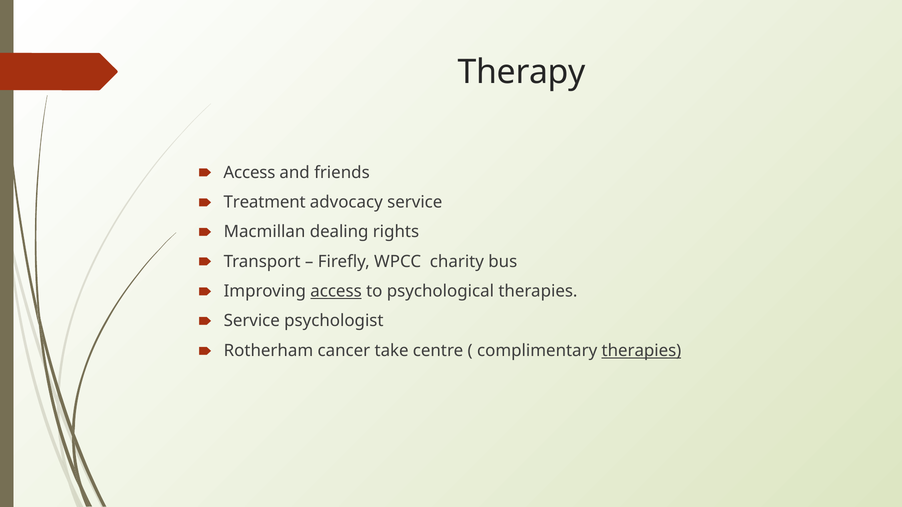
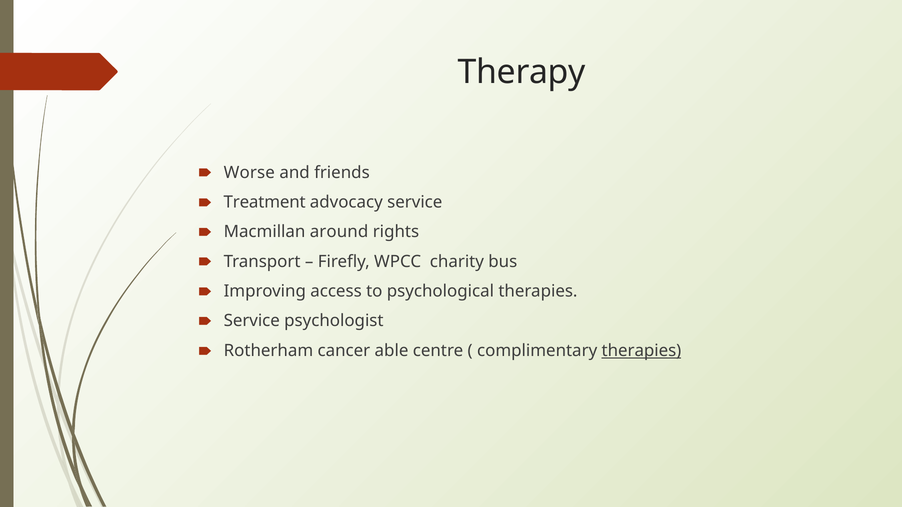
Access at (249, 173): Access -> Worse
dealing: dealing -> around
access at (336, 291) underline: present -> none
take: take -> able
